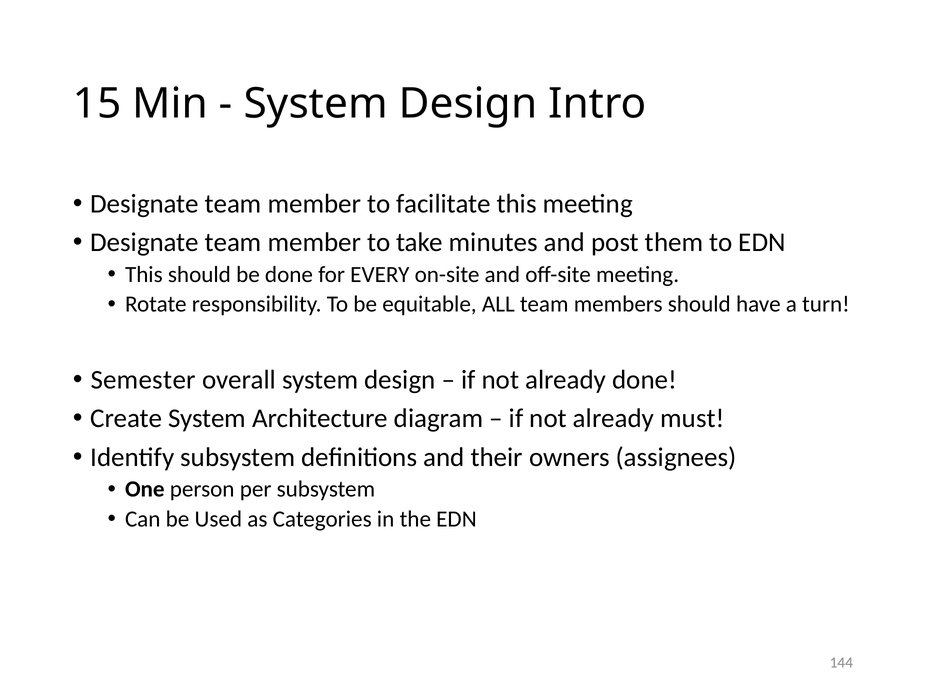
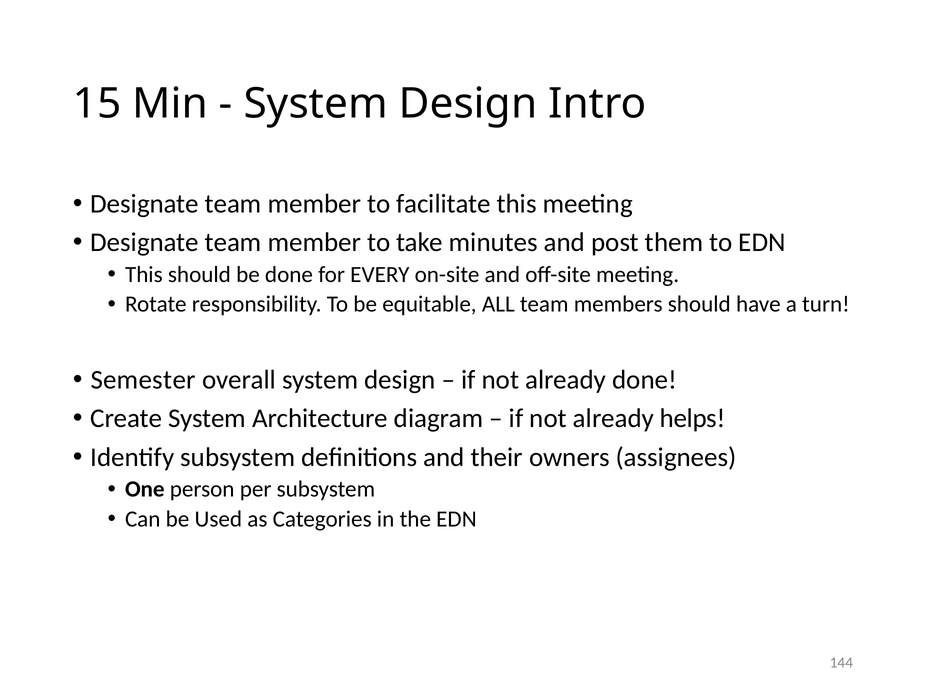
must: must -> helps
